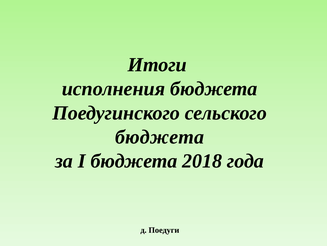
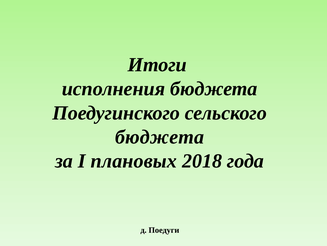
I бюджета: бюджета -> плановых
